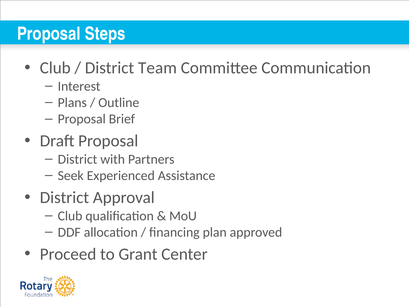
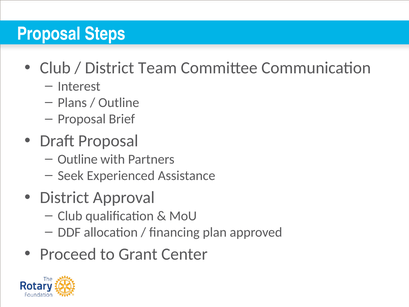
District at (78, 159): District -> Outline
